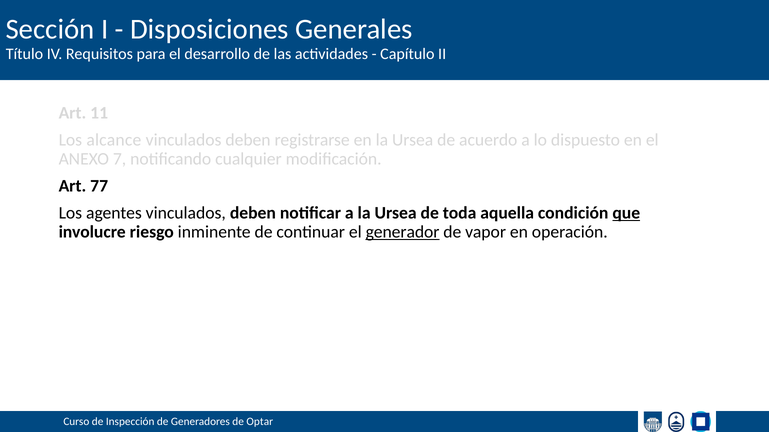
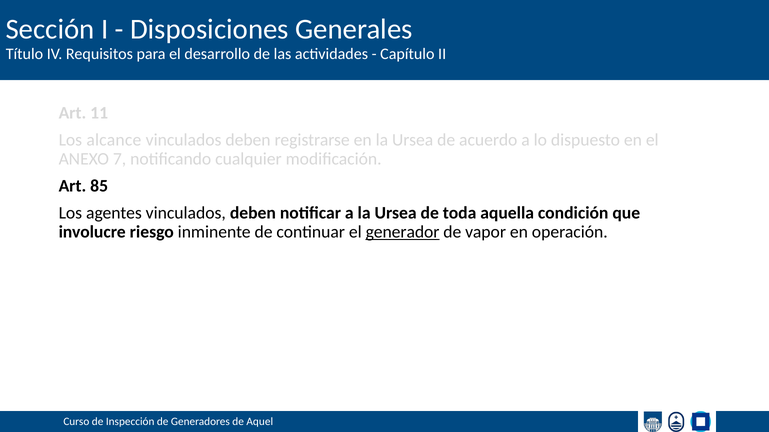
77: 77 -> 85
que underline: present -> none
Optar: Optar -> Aquel
